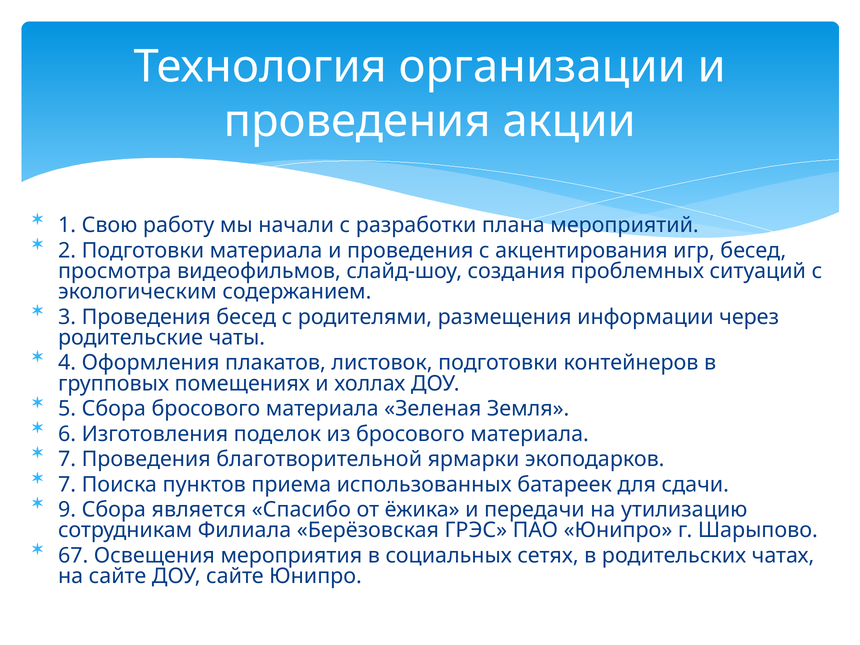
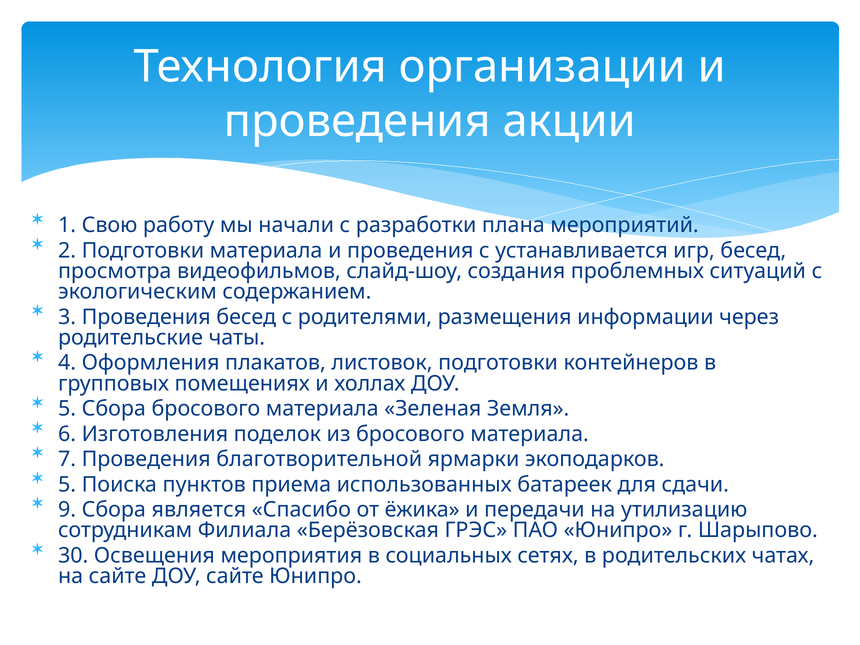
акцентирования: акцентирования -> устанавливается
7 at (67, 484): 7 -> 5
67: 67 -> 30
